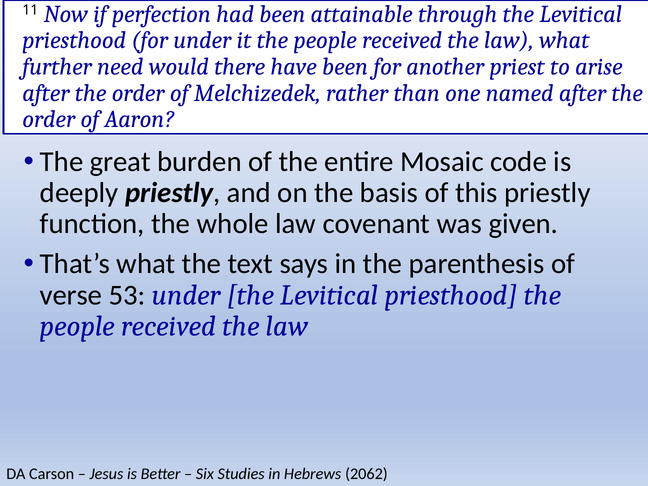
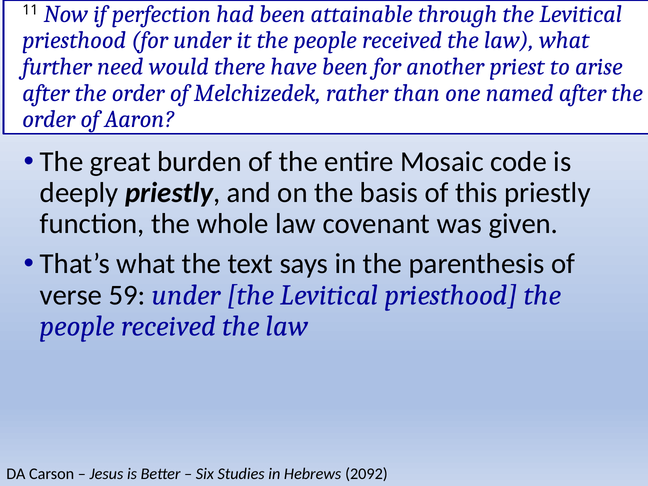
53: 53 -> 59
2062: 2062 -> 2092
